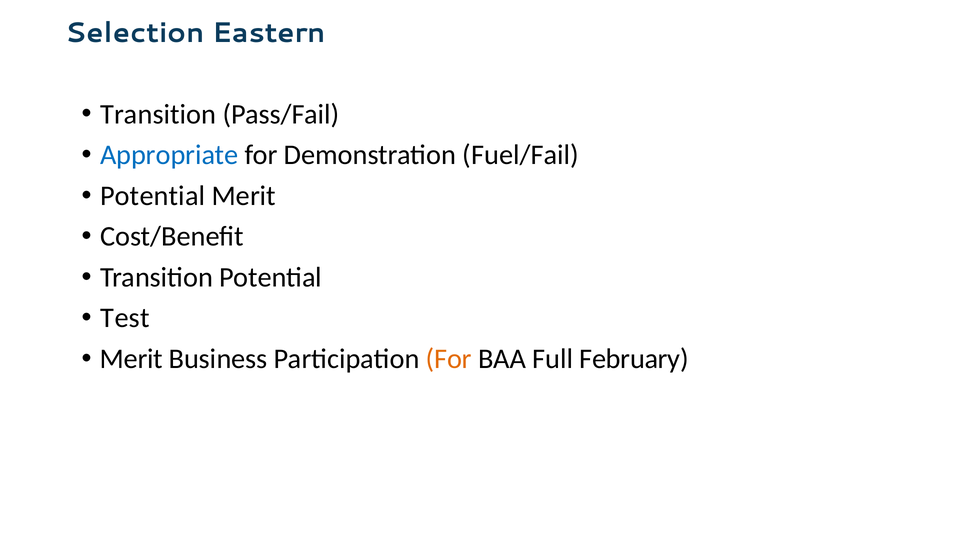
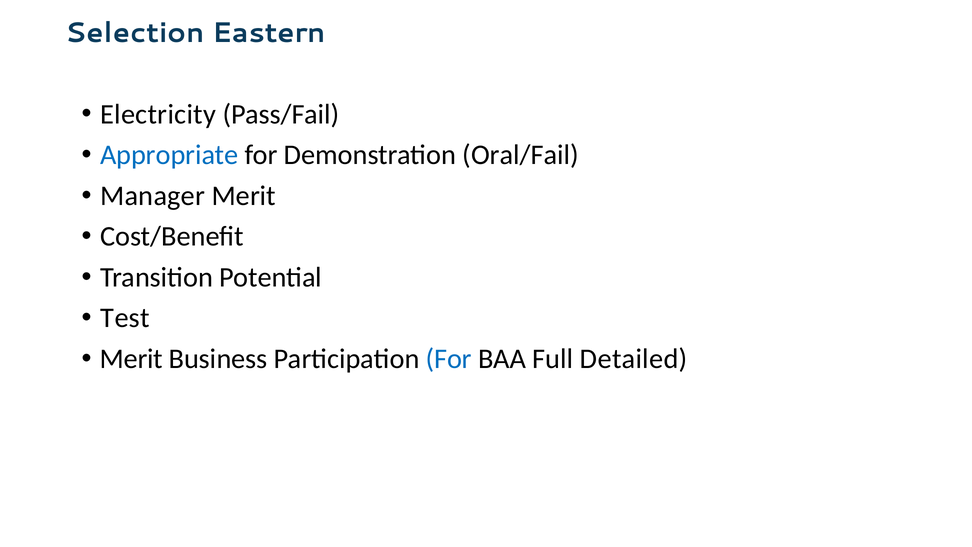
Transition at (158, 114): Transition -> Electricity
Fuel/Fail: Fuel/Fail -> Oral/Fail
Potential at (153, 196): Potential -> Manager
For at (449, 359) colour: orange -> blue
February: February -> Detailed
